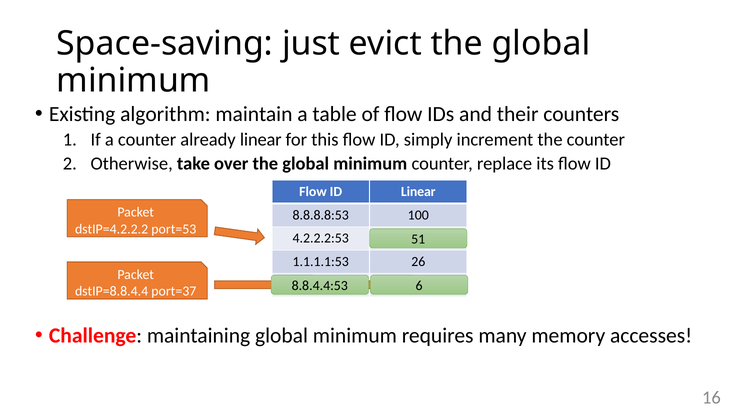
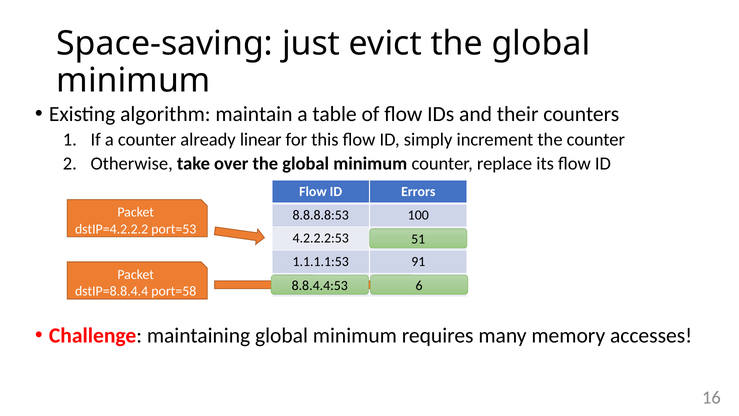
ID Linear: Linear -> Errors
26: 26 -> 91
port=37: port=37 -> port=58
